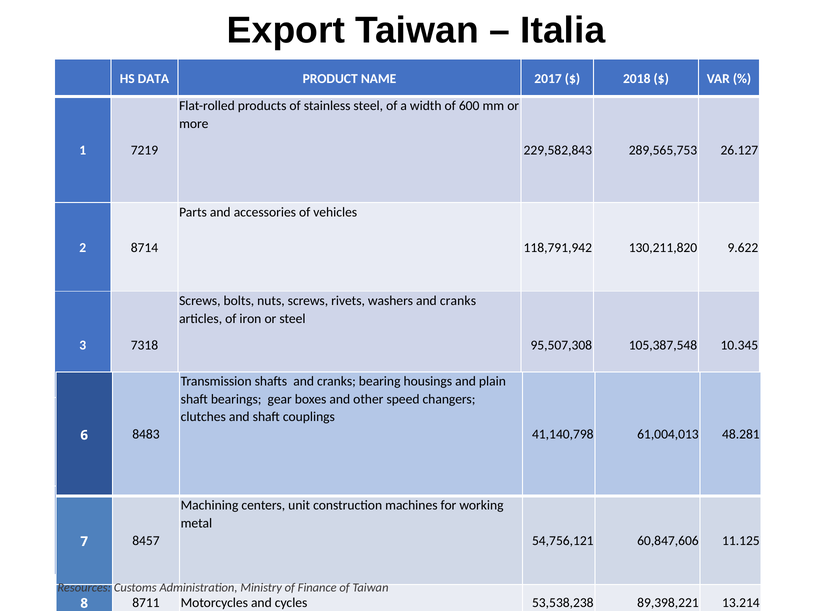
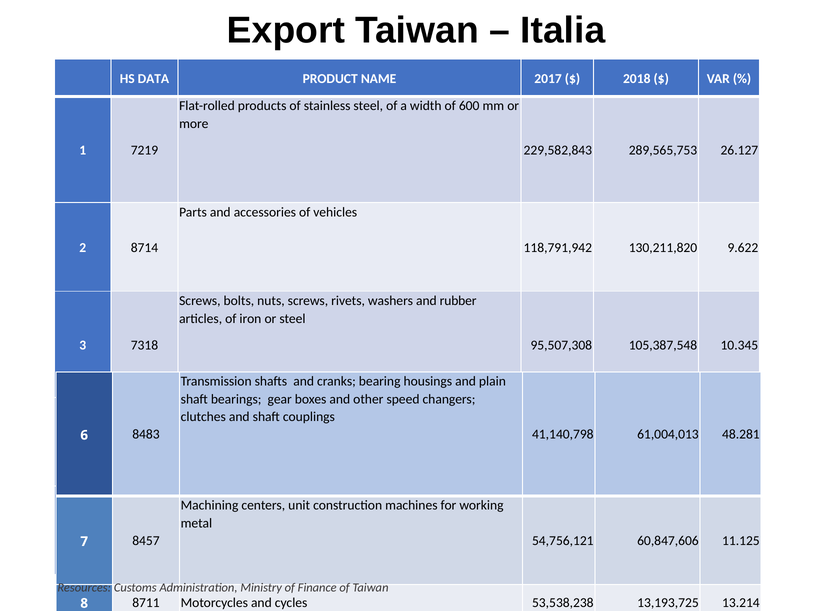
washers and cranks: cranks -> rubber
89,398,221: 89,398,221 -> 13,193,725
